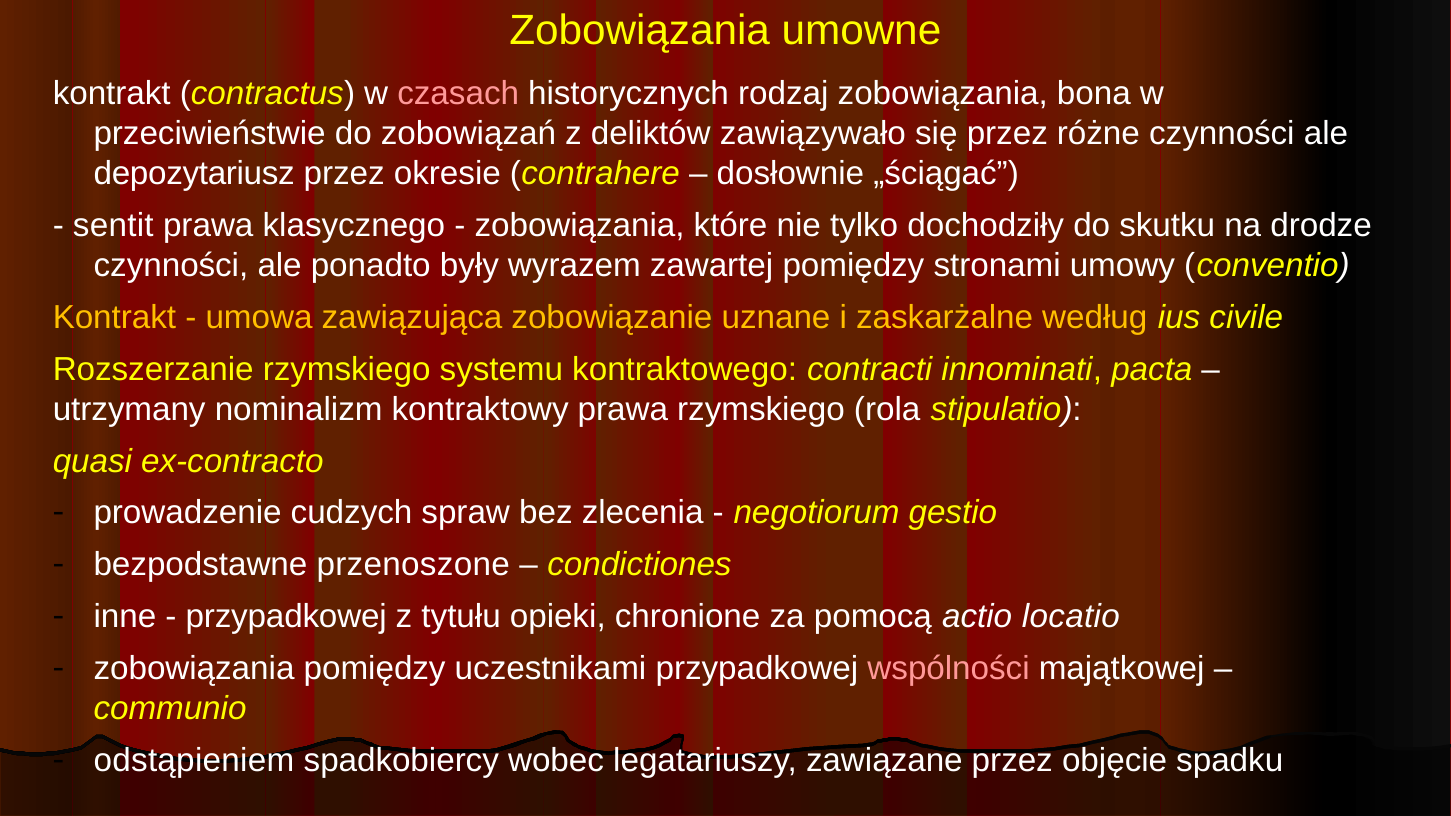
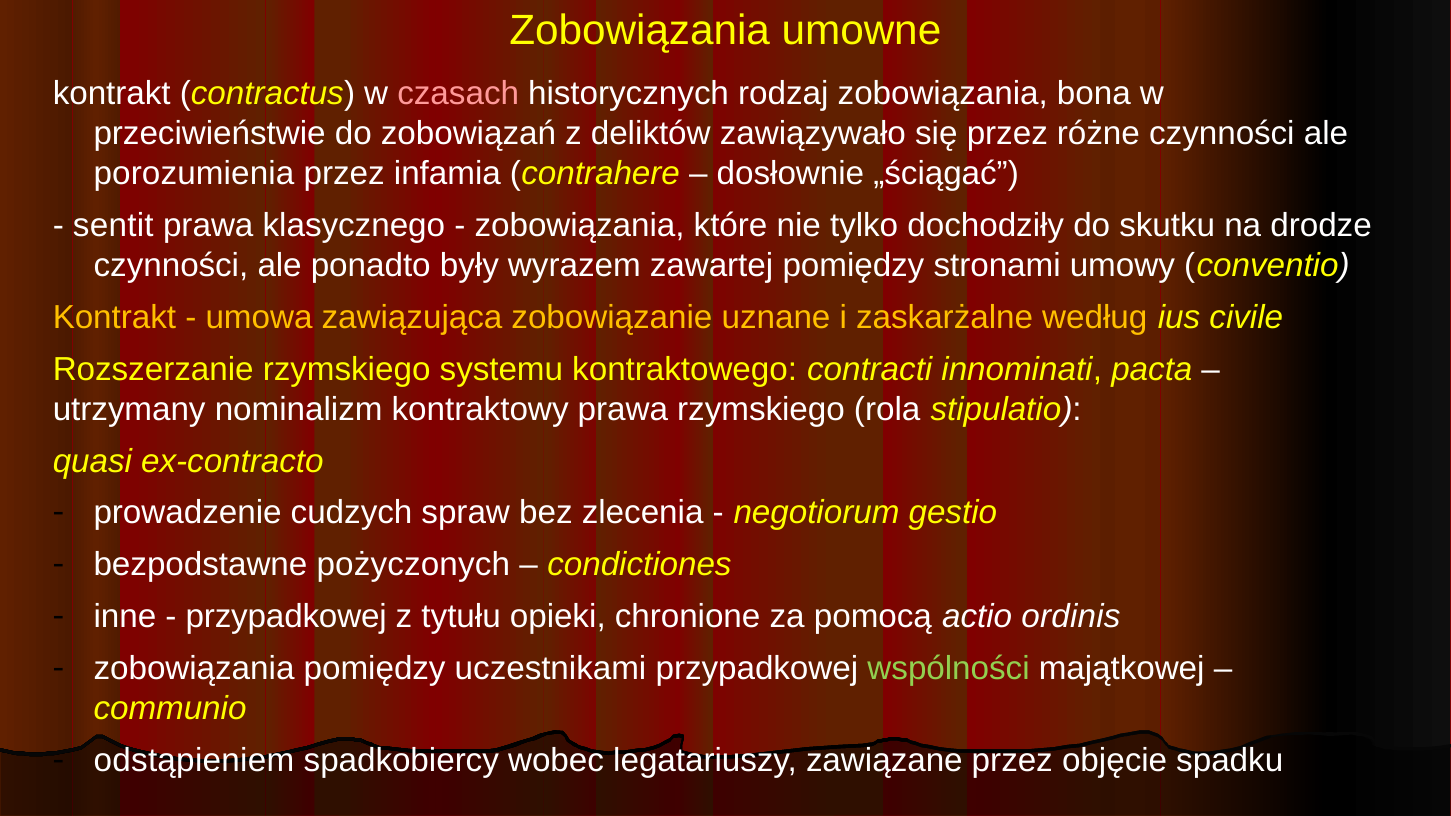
depozytariusz: depozytariusz -> porozumienia
okresie: okresie -> infamia
przenoszone: przenoszone -> pożyczonych
locatio: locatio -> ordinis
wspólności colour: pink -> light green
